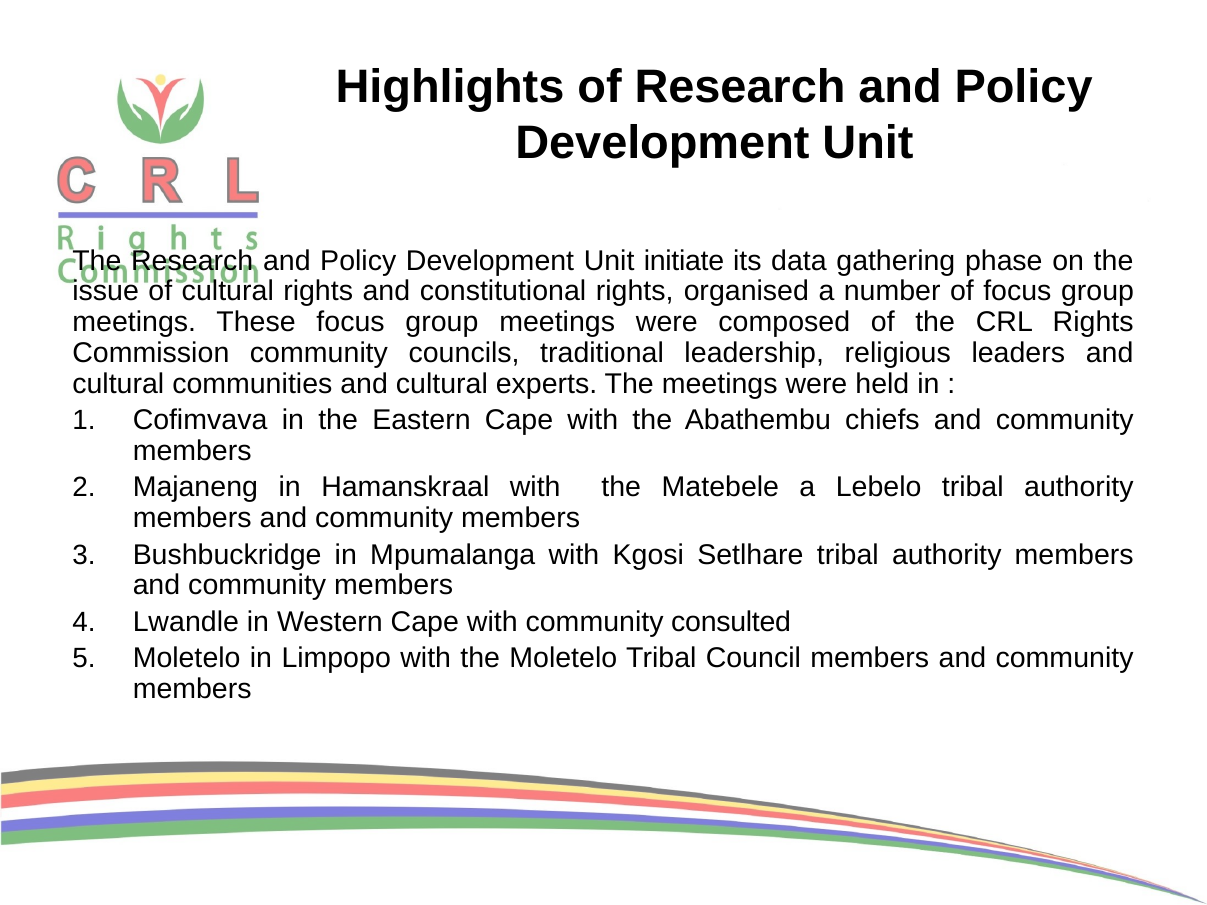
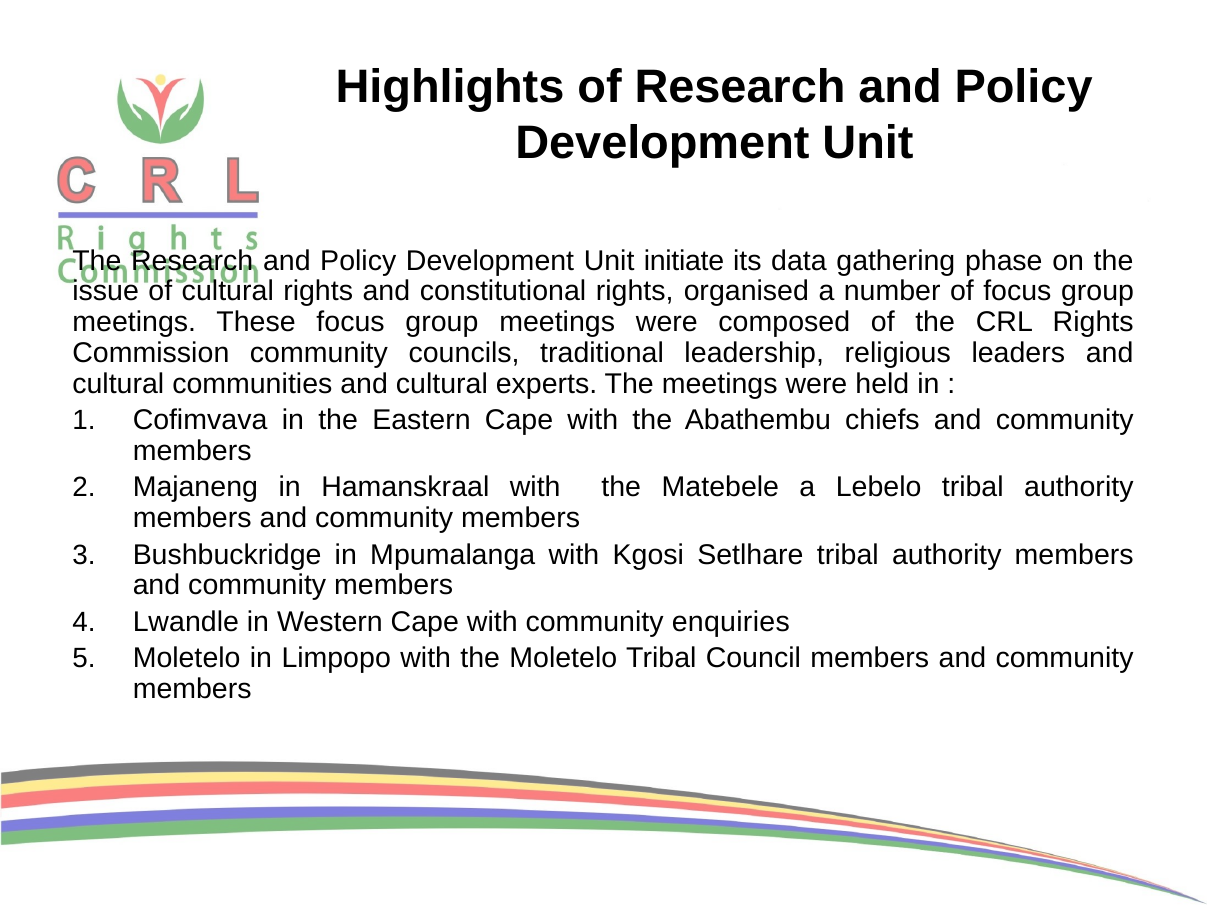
consulted: consulted -> enquiries
